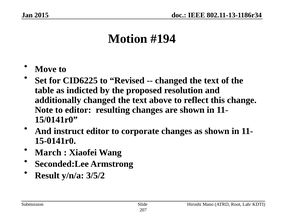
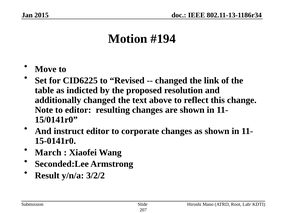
text at (211, 81): text -> link
3/5/2: 3/5/2 -> 3/2/2
